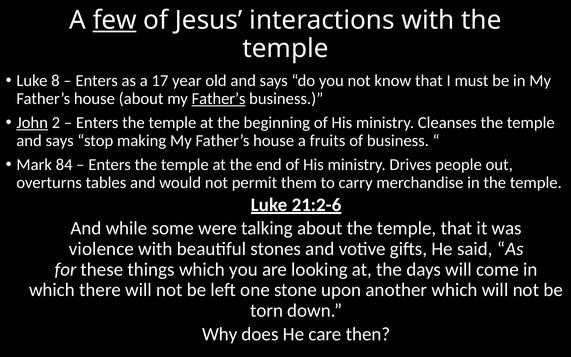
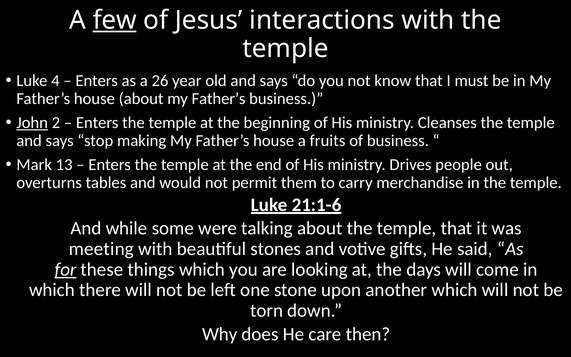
8: 8 -> 4
17: 17 -> 26
Father’s at (219, 99) underline: present -> none
84: 84 -> 13
21:2-6: 21:2-6 -> 21:1-6
violence: violence -> meeting
for underline: none -> present
